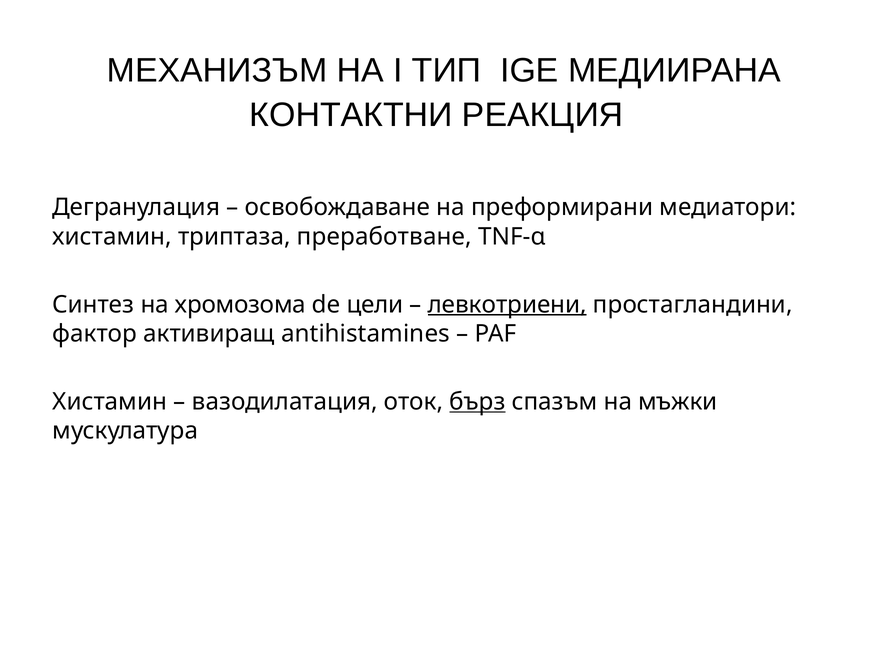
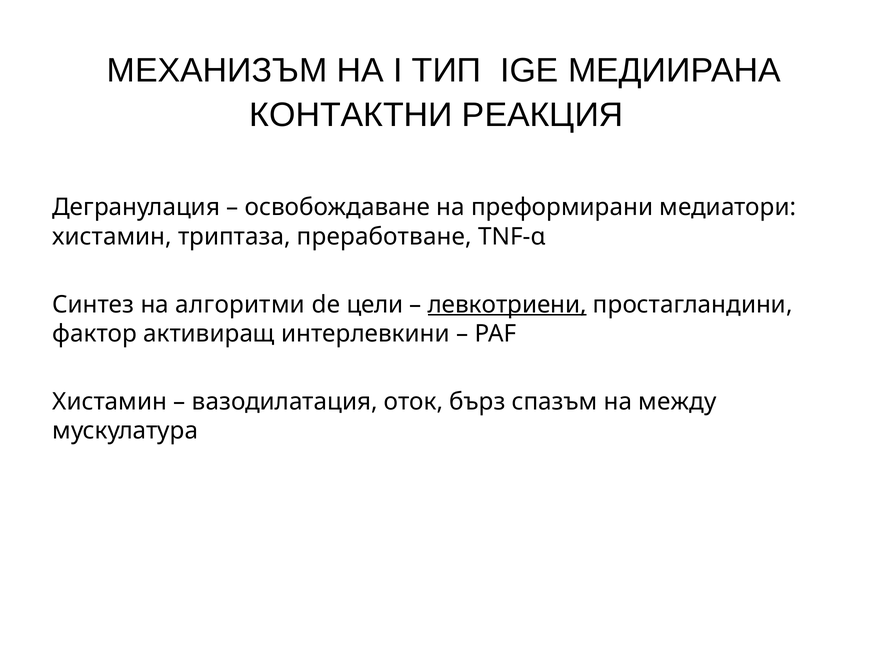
хромозома: хромозома -> алгоритми
antihistamines: antihistamines -> интерлевкини
бърз underline: present -> none
мъжки: мъжки -> между
